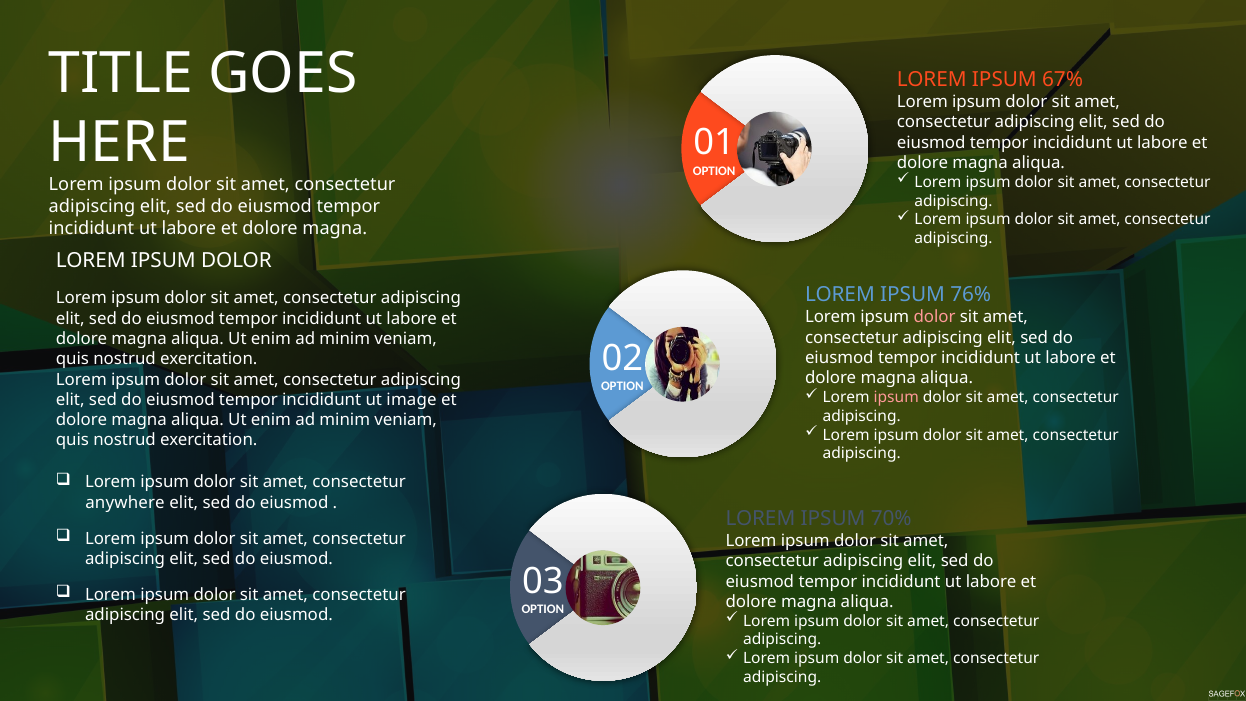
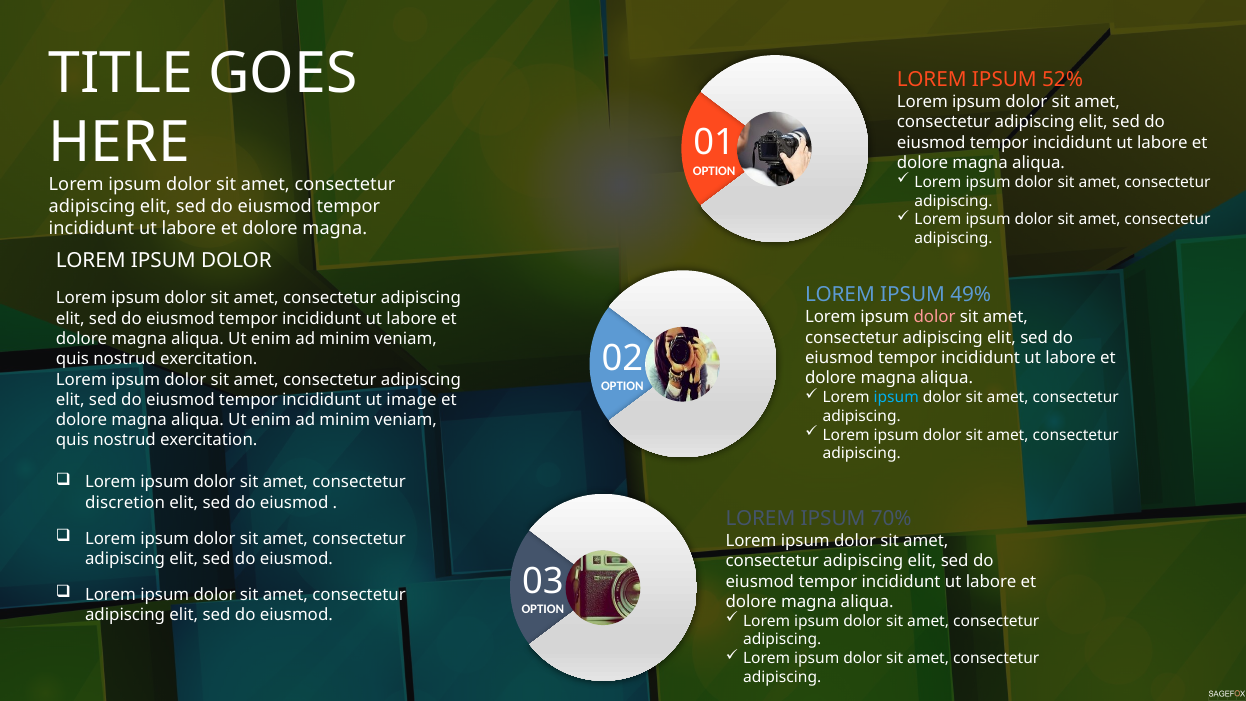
67%: 67% -> 52%
76%: 76% -> 49%
ipsum at (896, 397) colour: pink -> light blue
anywhere: anywhere -> discretion
